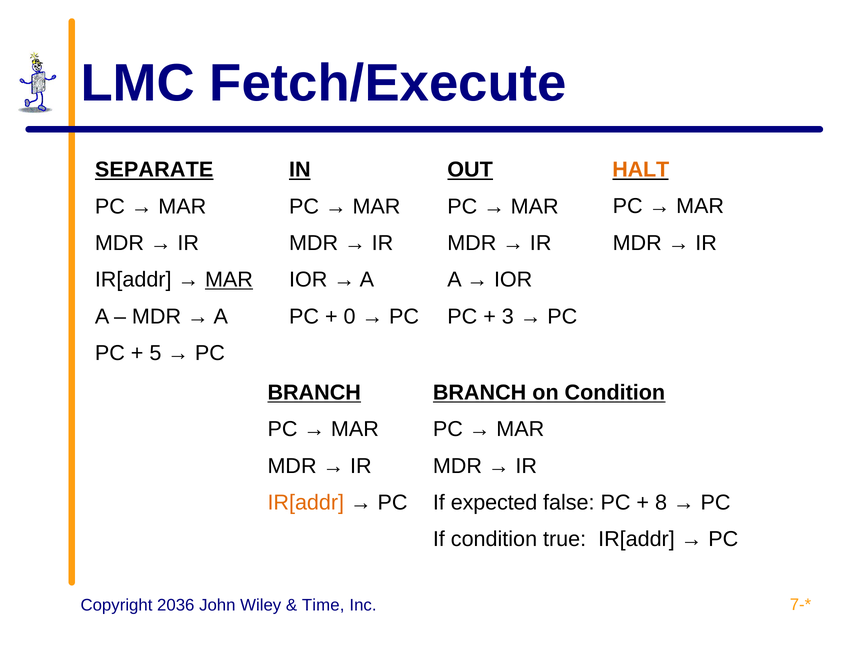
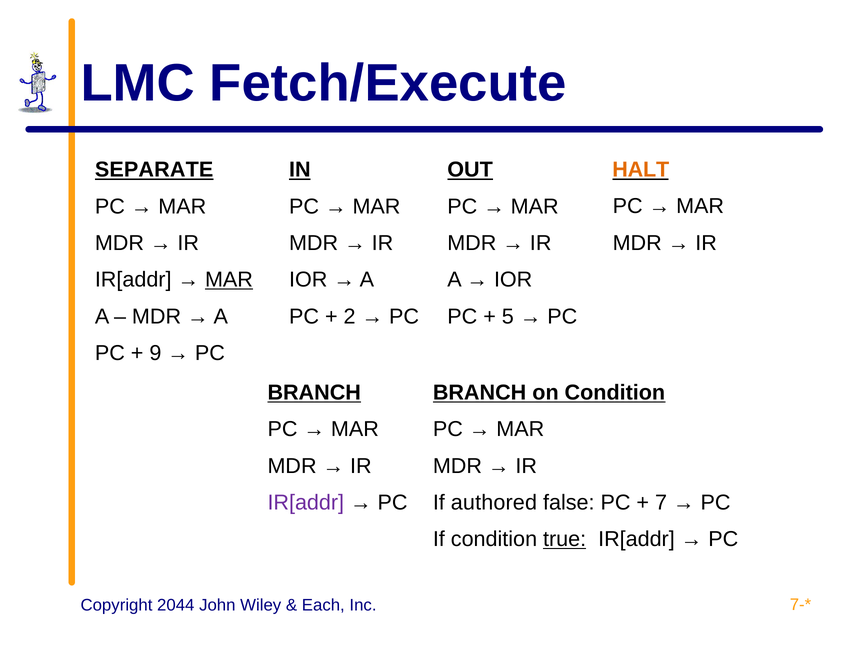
0: 0 -> 2
3: 3 -> 5
5: 5 -> 9
IR[addr at (306, 503) colour: orange -> purple
expected: expected -> authored
8: 8 -> 7
true underline: none -> present
2036: 2036 -> 2044
Time: Time -> Each
